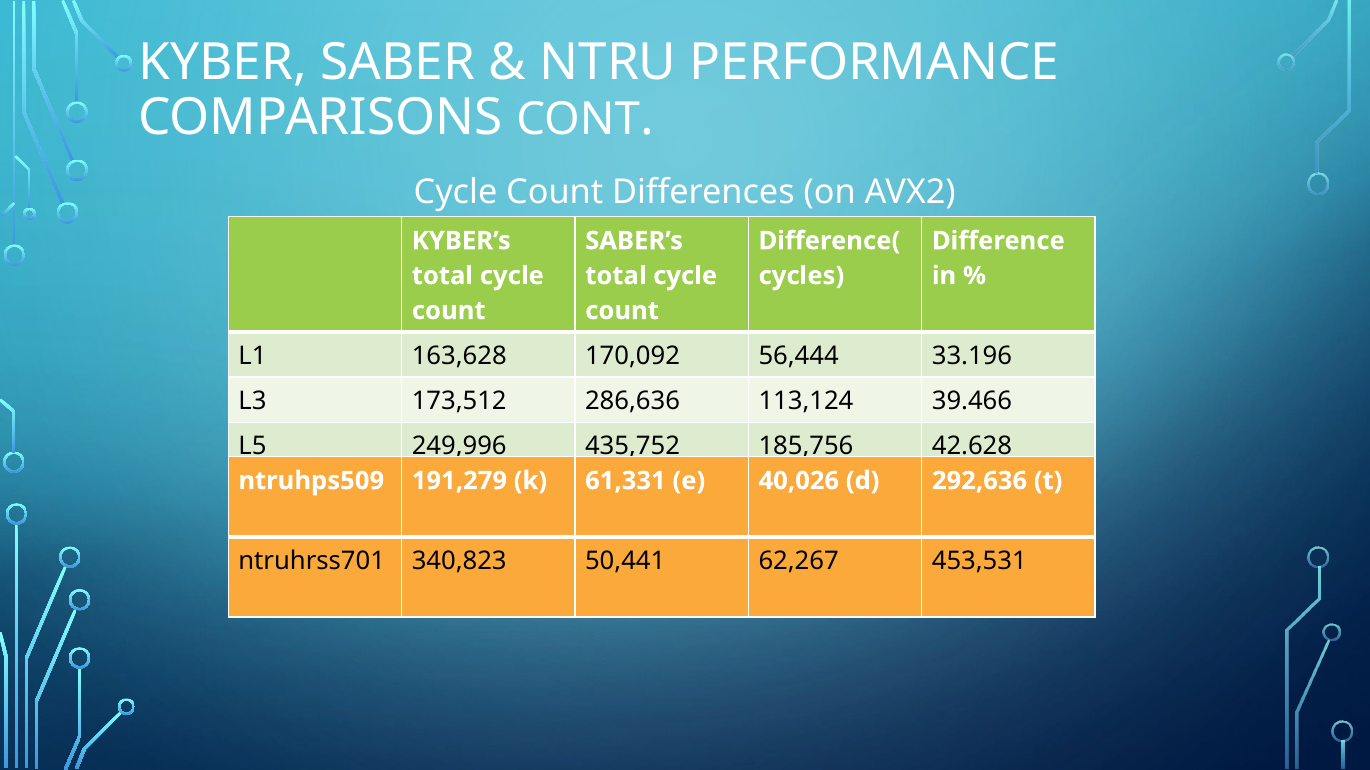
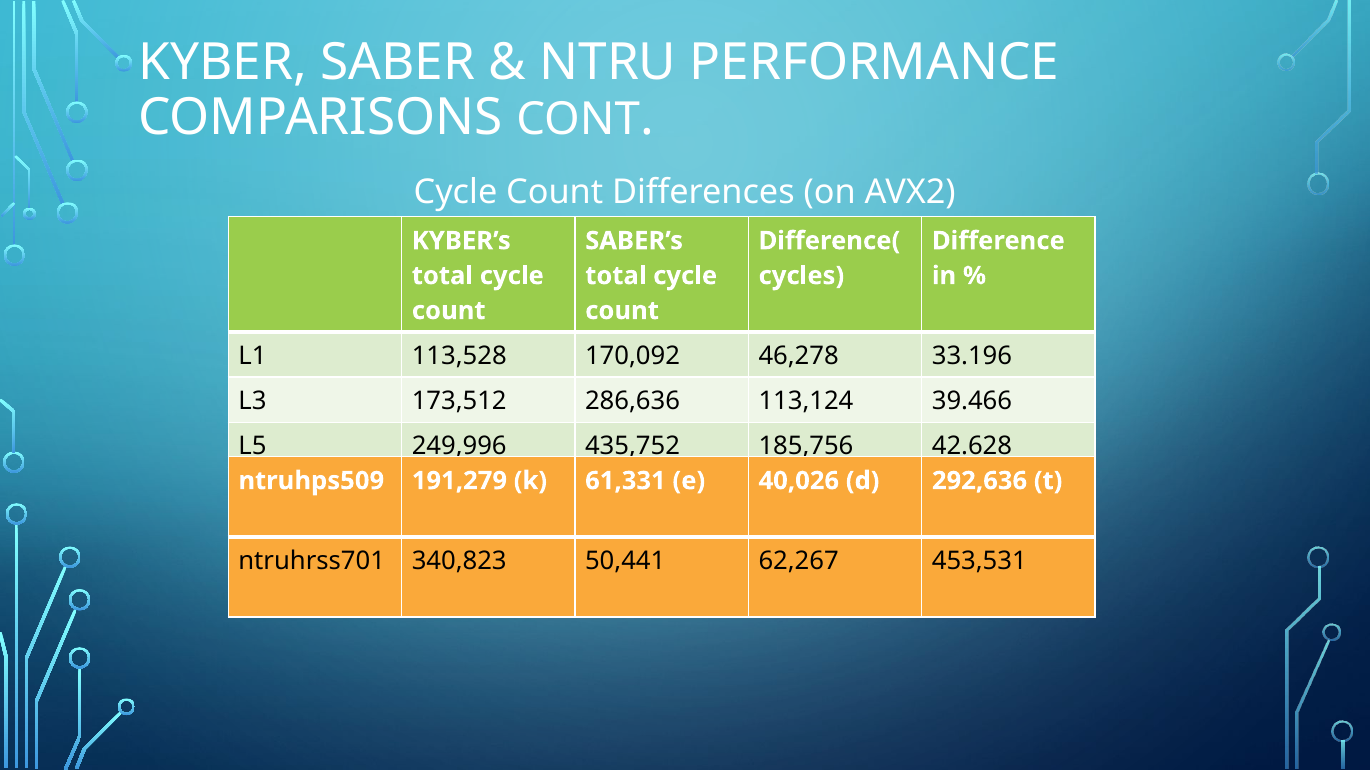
163,628: 163,628 -> 113,528
56,444: 56,444 -> 46,278
